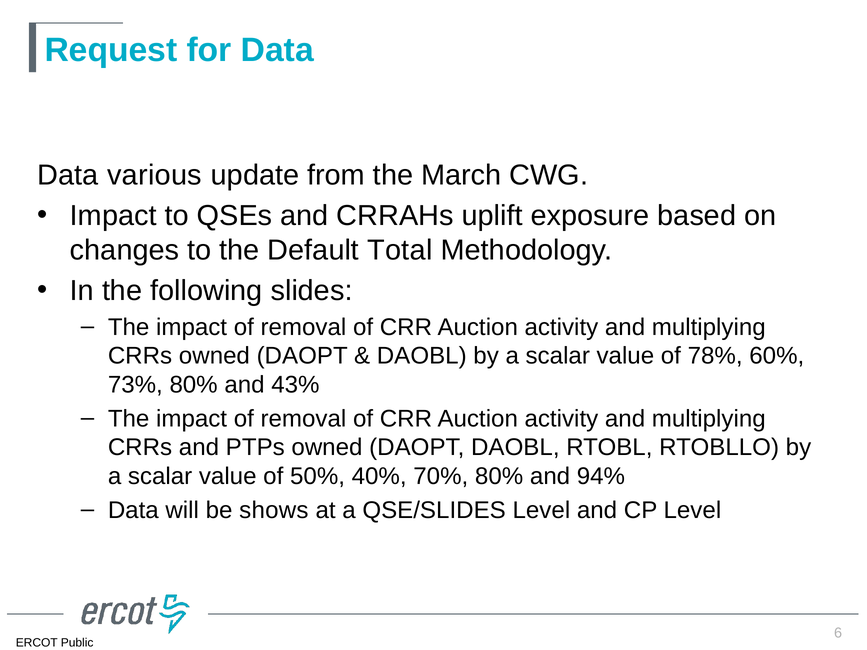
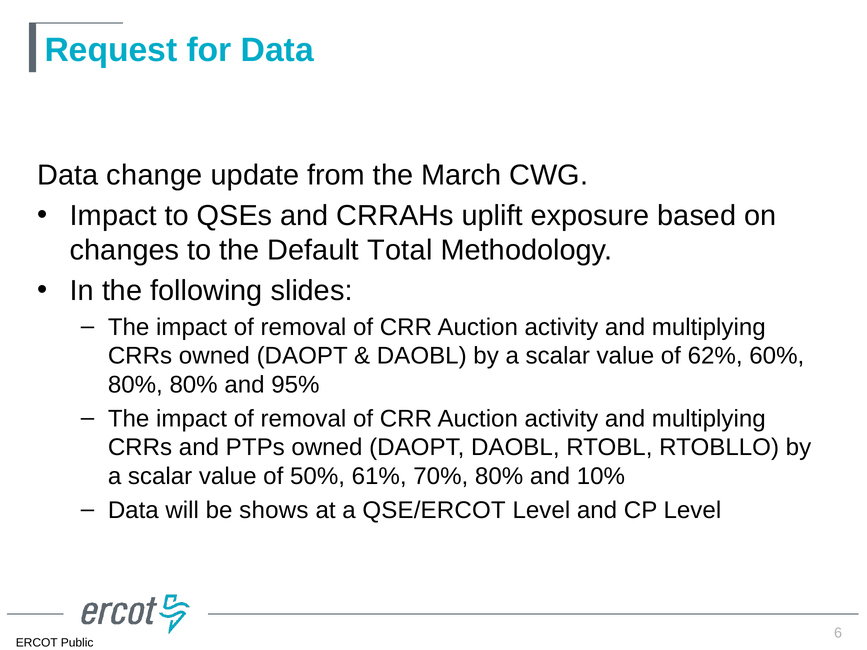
various: various -> change
78%: 78% -> 62%
73% at (135, 385): 73% -> 80%
43%: 43% -> 95%
40%: 40% -> 61%
94%: 94% -> 10%
QSE/SLIDES: QSE/SLIDES -> QSE/ERCOT
